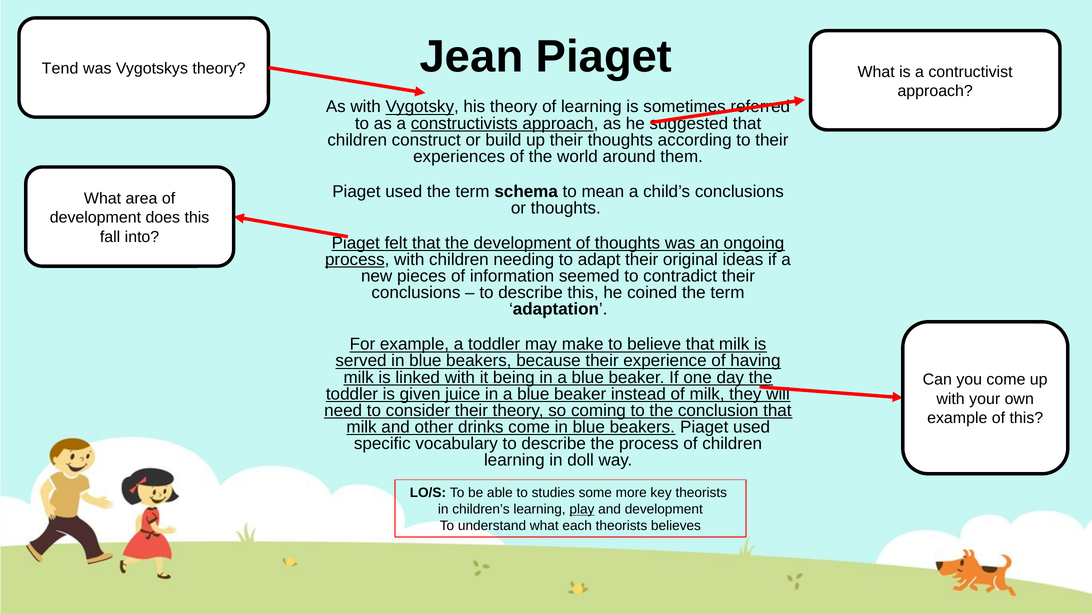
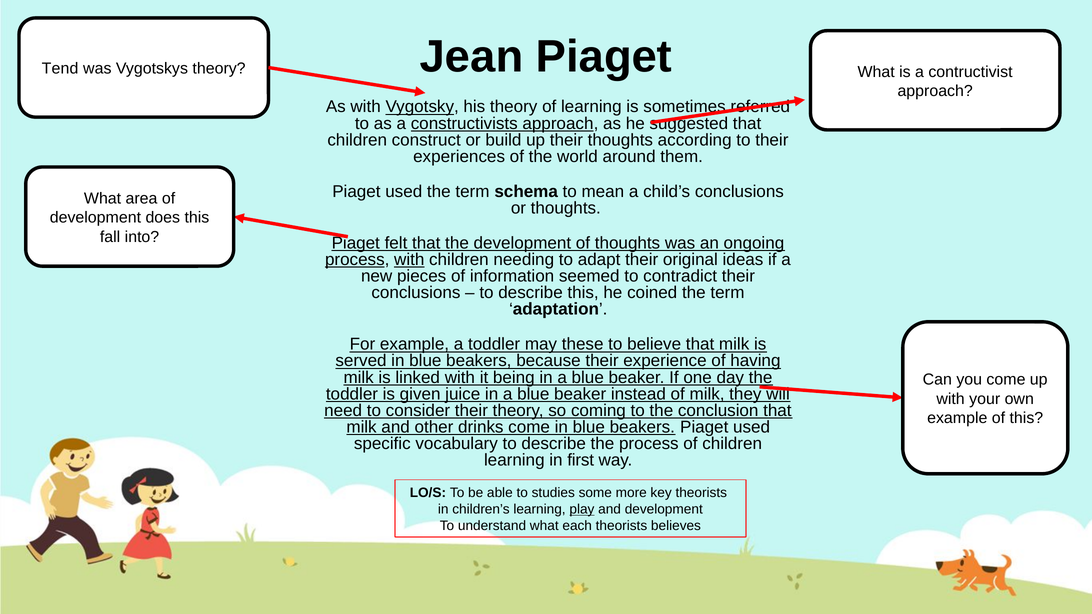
with at (409, 260) underline: none -> present
make: make -> these
doll: doll -> first
